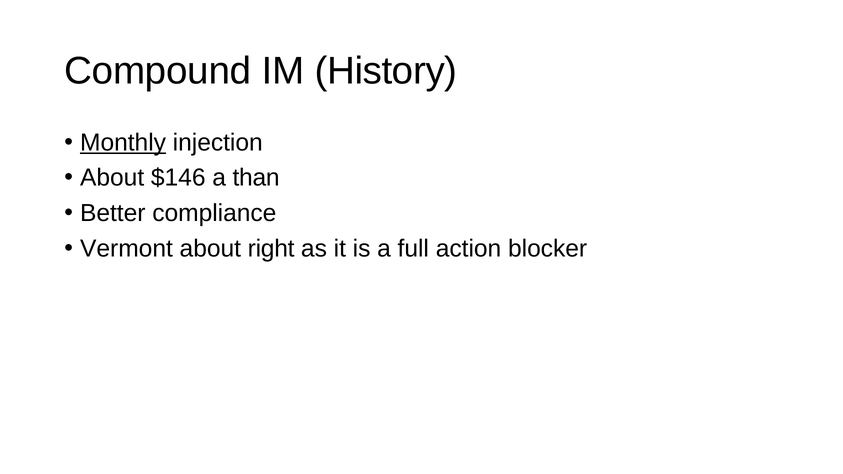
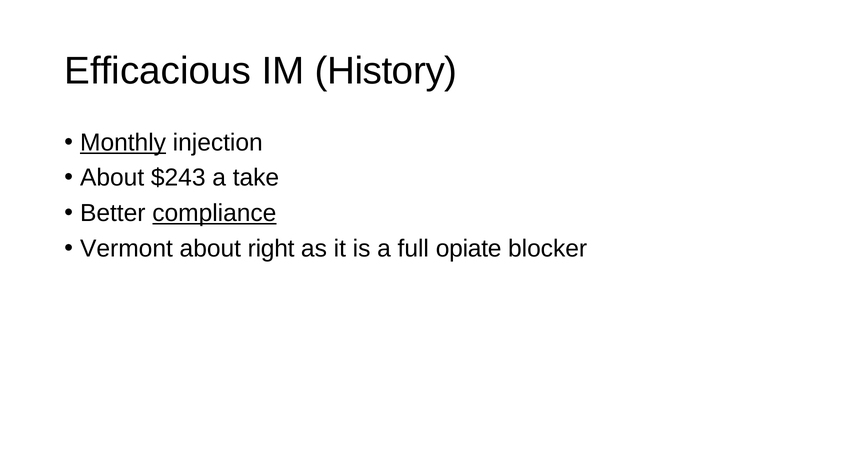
Compound: Compound -> Efficacious
$146: $146 -> $243
than: than -> take
compliance underline: none -> present
action: action -> opiate
